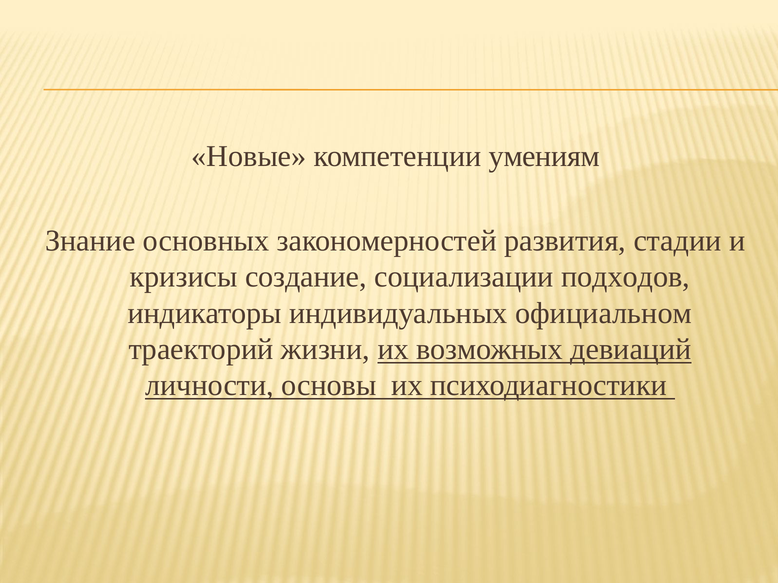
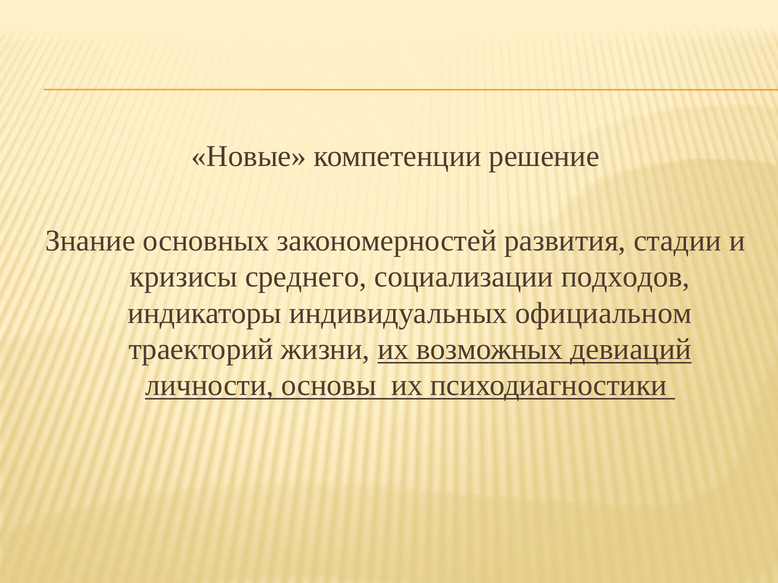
умениям: умениям -> решение
создание: создание -> среднего
